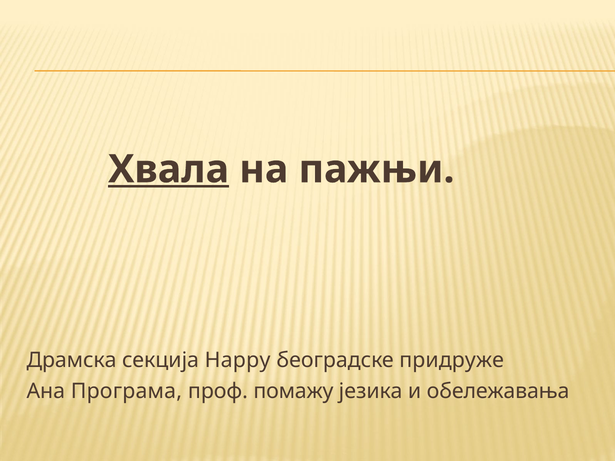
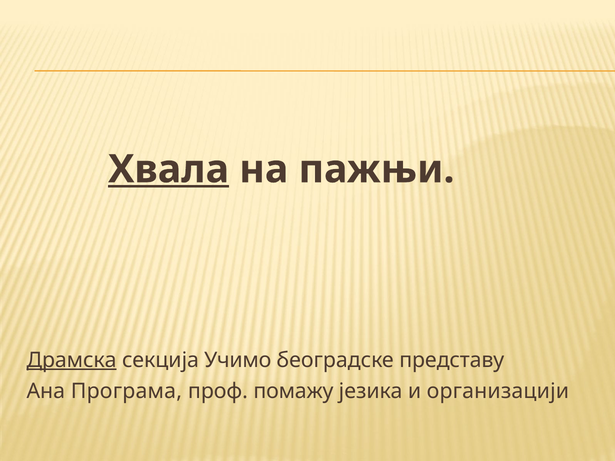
Драмска underline: none -> present
Happy: Happy -> Учимо
придруже: придруже -> представу
обележавања: обележавања -> организацији
